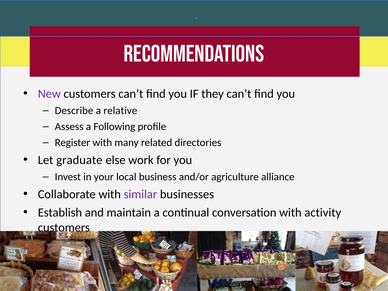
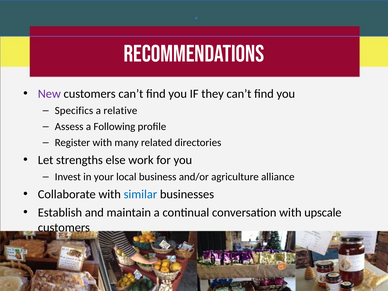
Describe: Describe -> Specifics
graduate: graduate -> strengths
similar colour: purple -> blue
activity: activity -> upscale
